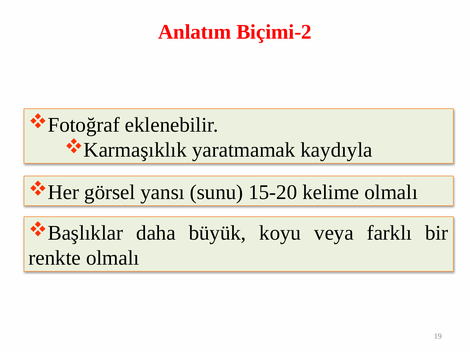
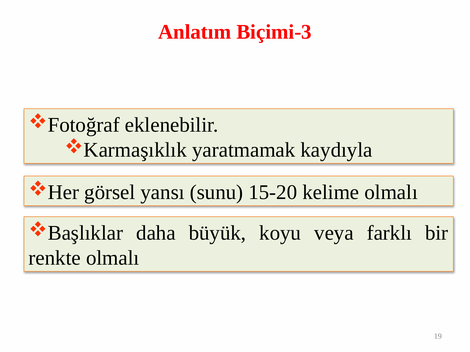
Biçimi-2: Biçimi-2 -> Biçimi-3
